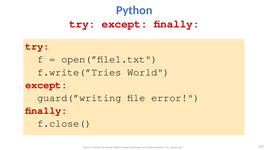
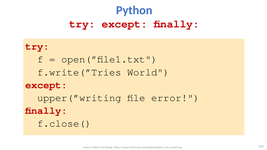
guard(”writing: guard(”writing -> upper(”writing
